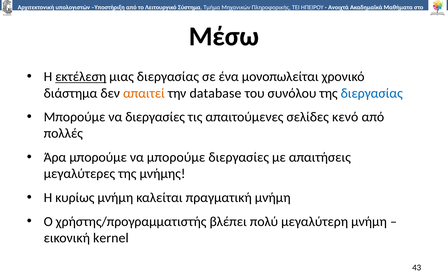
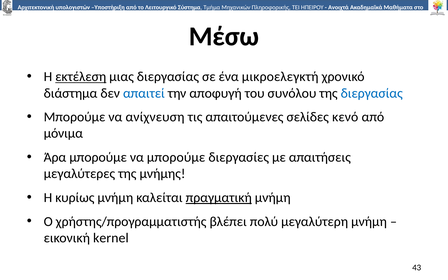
μονοπωλείται: μονοπωλείται -> μικροελεγκτή
απαιτεί colour: orange -> blue
database: database -> αποφυγή
να διεργασίες: διεργασίες -> ανίχνευση
πολλές: πολλές -> μόνιμα
πραγματική underline: none -> present
